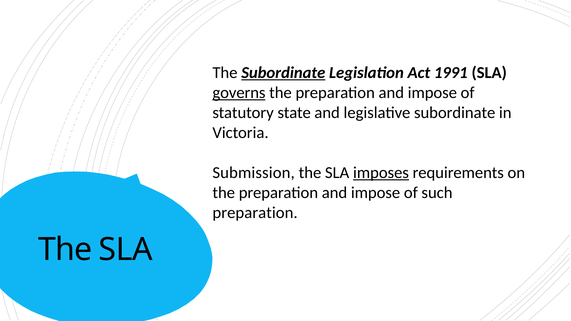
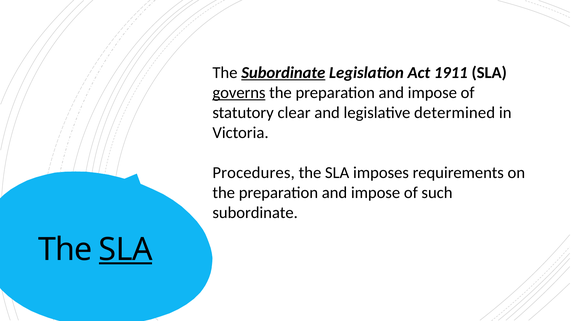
1991: 1991 -> 1911
state: state -> clear
legislative subordinate: subordinate -> determined
Submission: Submission -> Procedures
imposes underline: present -> none
preparation at (255, 213): preparation -> subordinate
SLA at (126, 250) underline: none -> present
